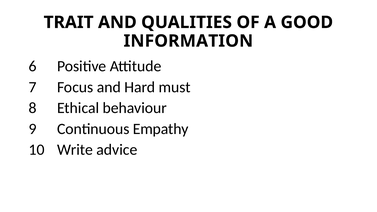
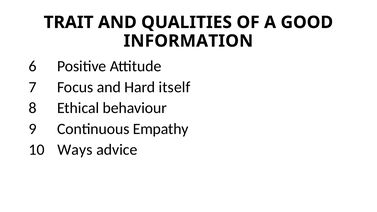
must: must -> itself
Write: Write -> Ways
